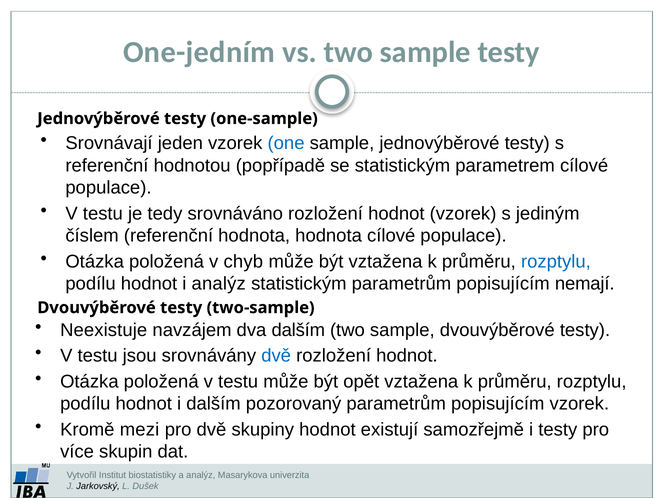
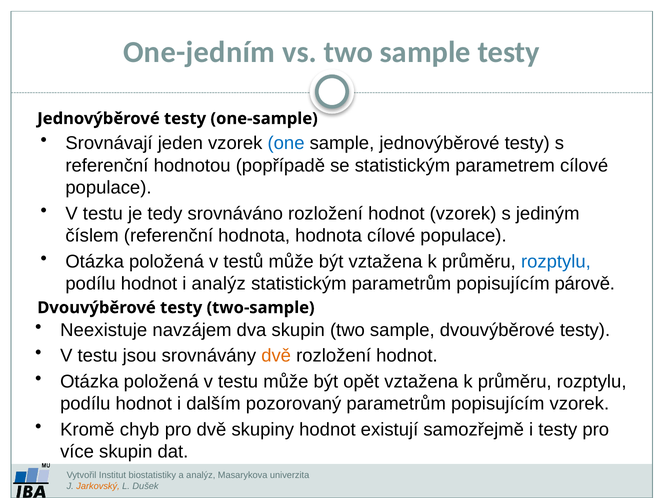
chyb: chyb -> testů
nemají: nemají -> párově
dva dalším: dalším -> skupin
dvě at (276, 356) colour: blue -> orange
mezi: mezi -> chyb
Jarkovský colour: black -> orange
